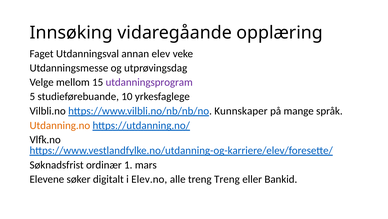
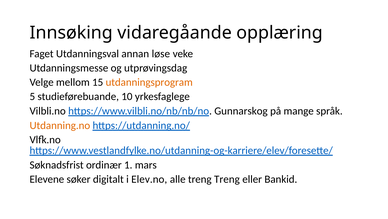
elev: elev -> løse
utdanningsprogram colour: purple -> orange
Kunnskaper: Kunnskaper -> Gunnarskog
